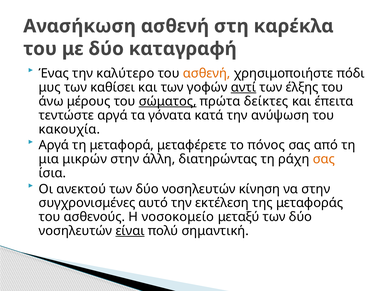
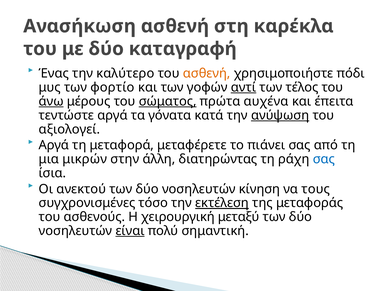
καθίσει: καθίσει -> φορτίο
έλξης: έλξης -> τέλος
άνω underline: none -> present
δείκτες: δείκτες -> αυχένα
ανύψωση underline: none -> present
κακουχία: κακουχία -> αξιολογεί
πόνος: πόνος -> πιάνει
σας at (324, 159) colour: orange -> blue
να στην: στην -> τους
αυτό: αυτό -> τόσο
εκτέλεση underline: none -> present
νοσοκομείο: νοσοκομείο -> χειρουργική
